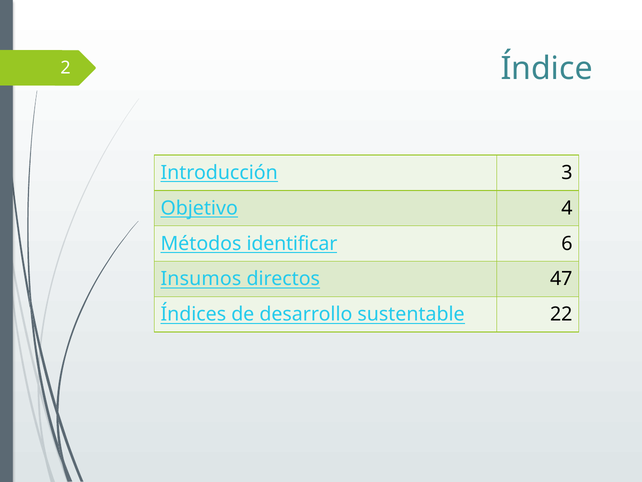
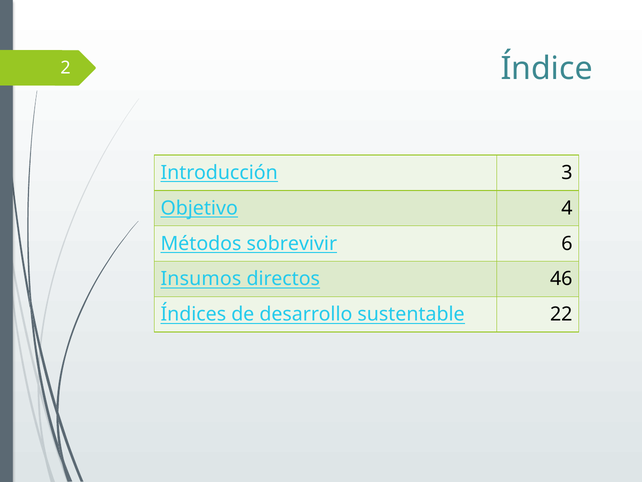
identificar: identificar -> sobrevivir
47: 47 -> 46
